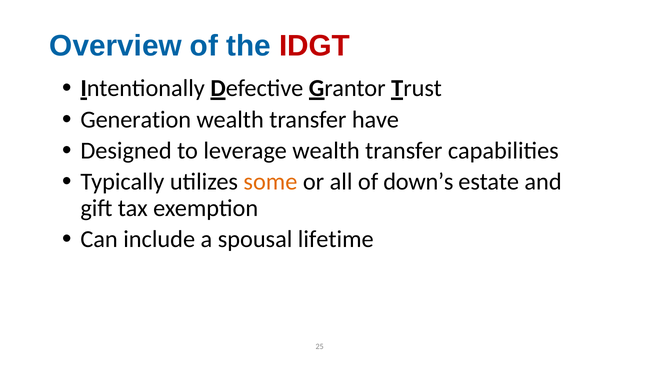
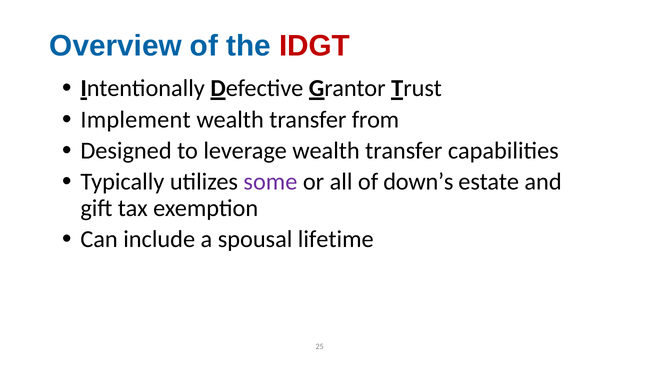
Generation: Generation -> Implement
have: have -> from
some colour: orange -> purple
